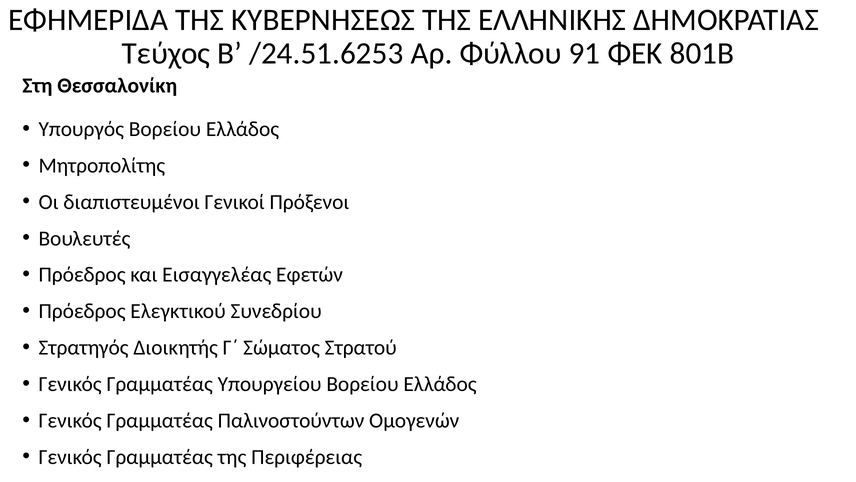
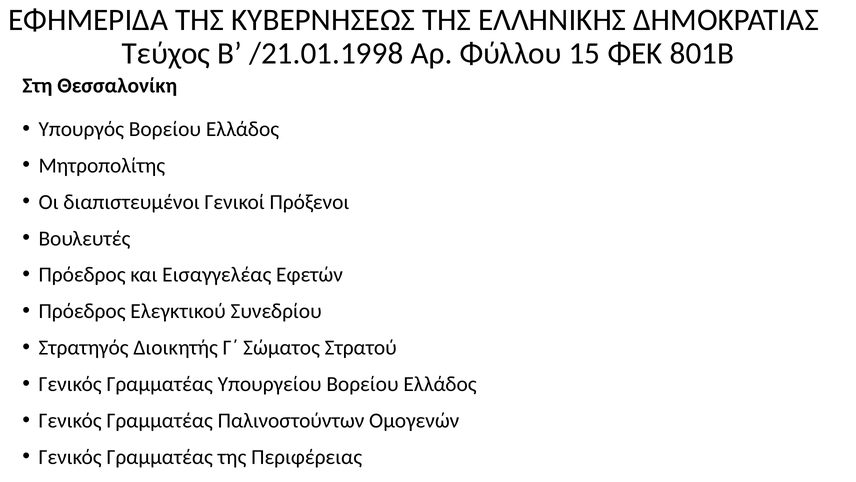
/24.51.6253: /24.51.6253 -> /21.01.1998
91: 91 -> 15
